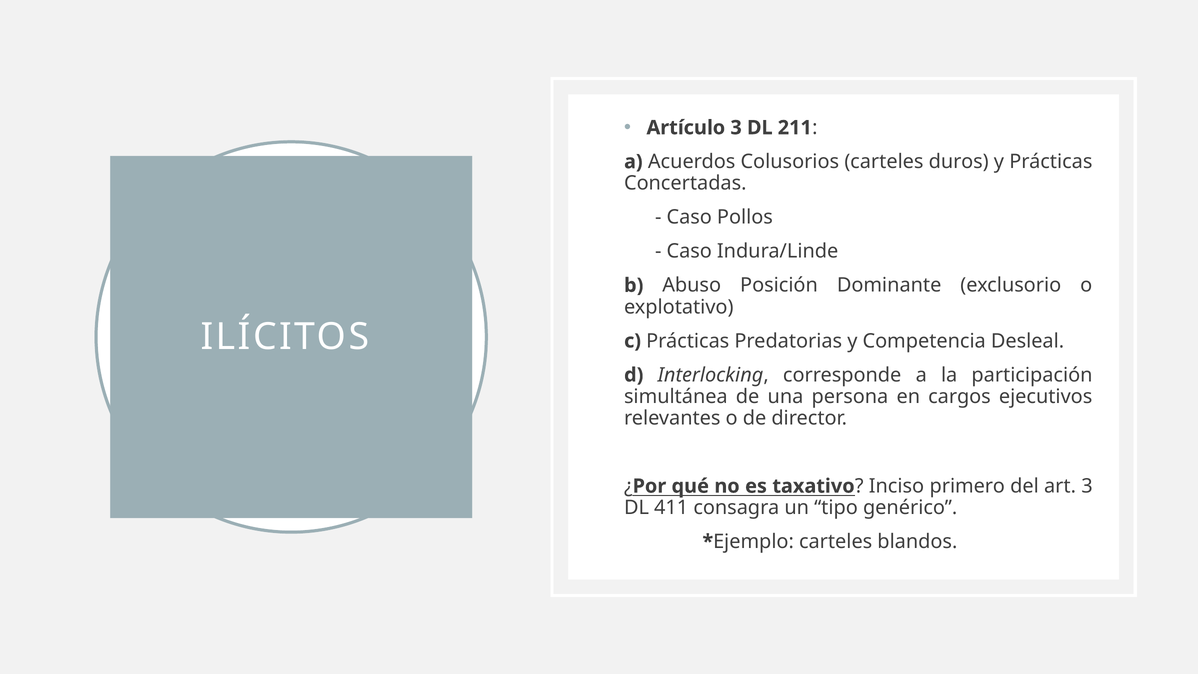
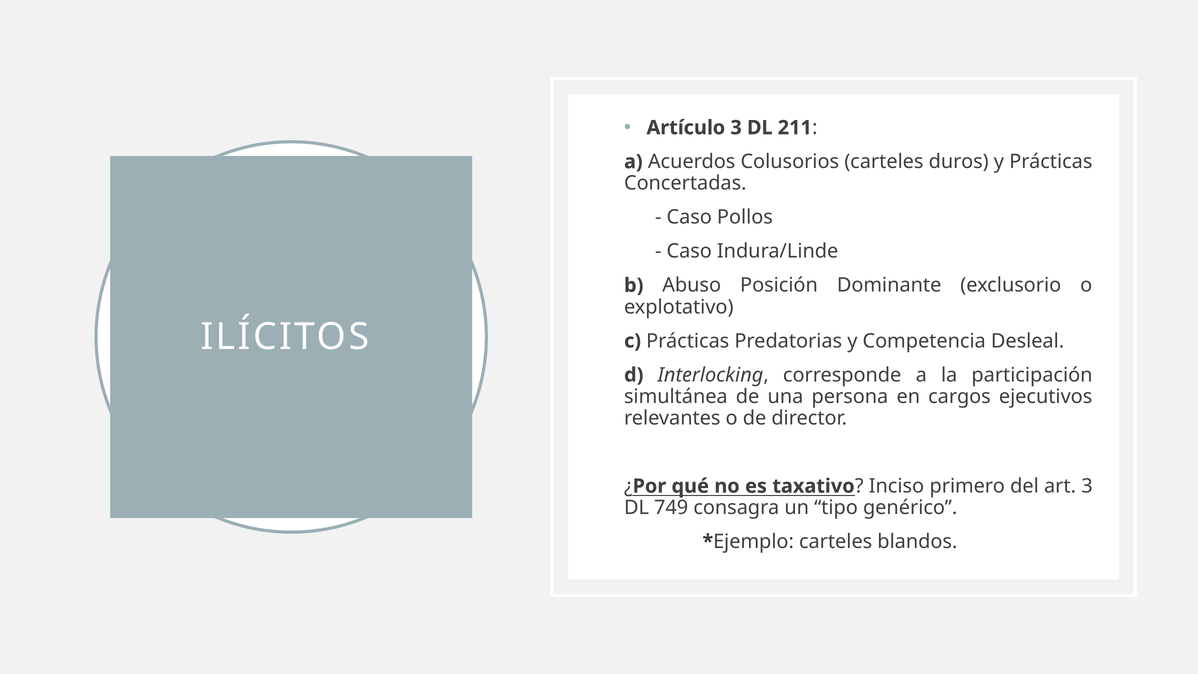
411: 411 -> 749
